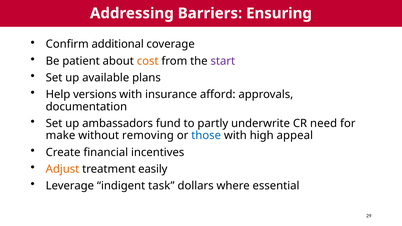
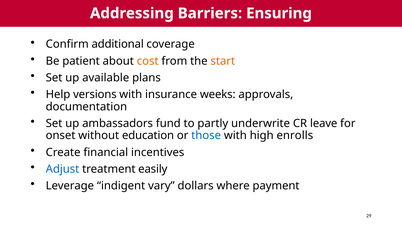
start colour: purple -> orange
afford: afford -> weeks
need: need -> leave
make: make -> onset
removing: removing -> education
appeal: appeal -> enrolls
Adjust colour: orange -> blue
task: task -> vary
essential: essential -> payment
